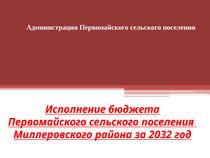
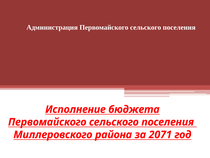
2032: 2032 -> 2071
